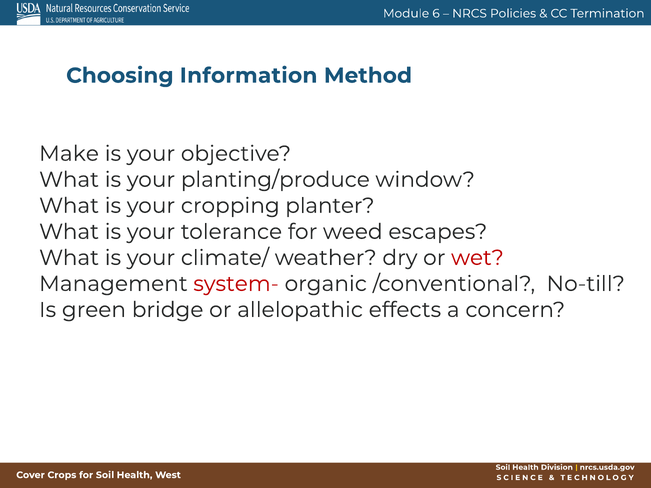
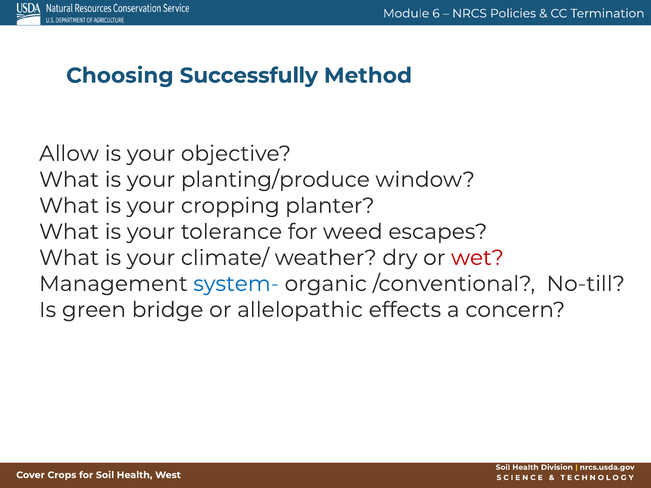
Information: Information -> Successfully
Make: Make -> Allow
system- colour: red -> blue
